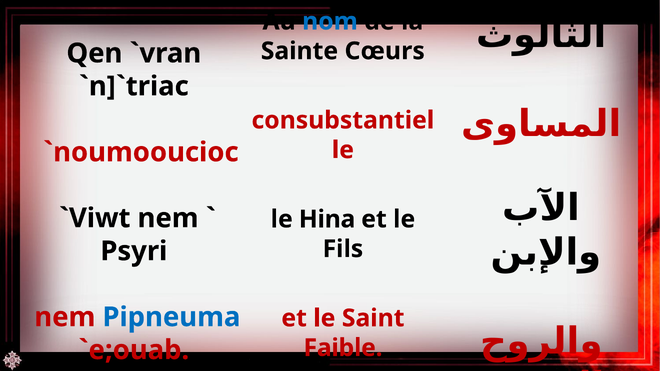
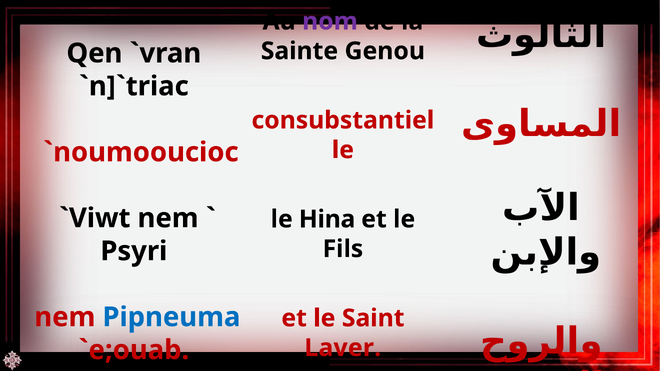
nom colour: blue -> purple
Cœurs: Cœurs -> Genou
Faible: Faible -> Laver
